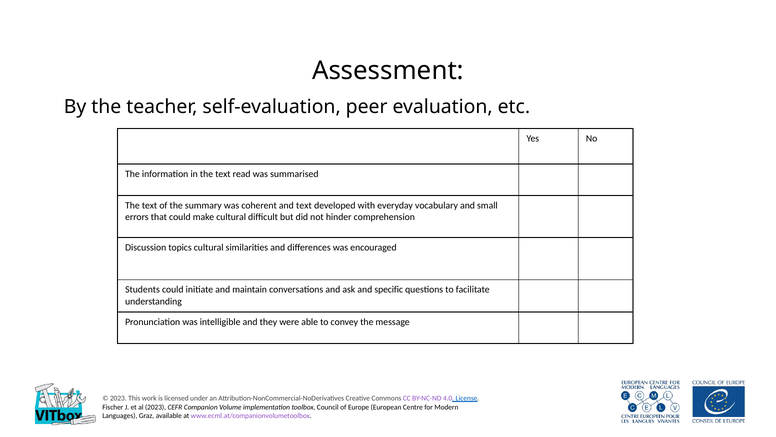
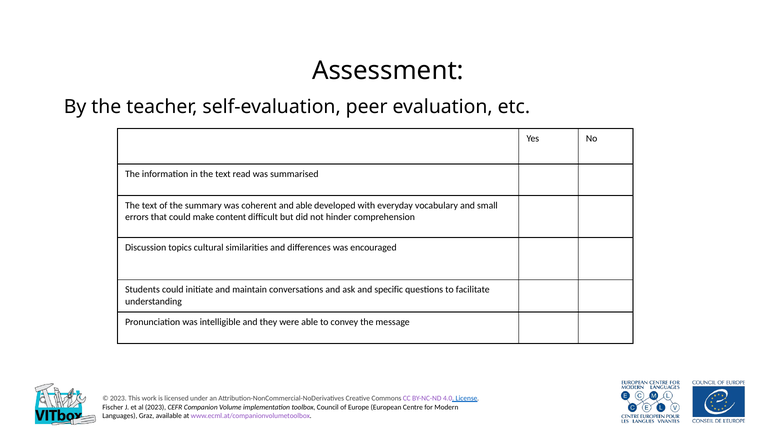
and text: text -> able
make cultural: cultural -> content
